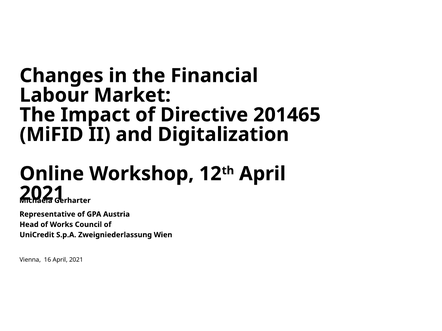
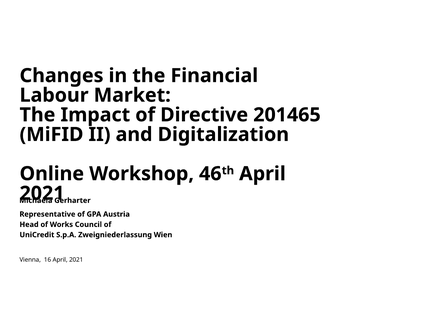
12: 12 -> 46
